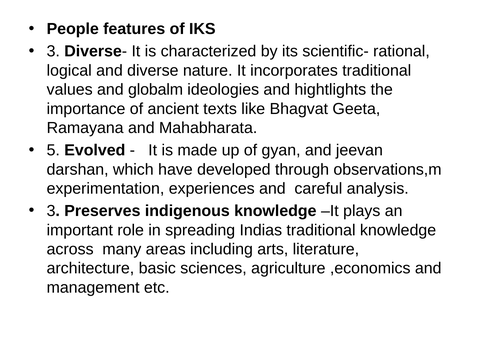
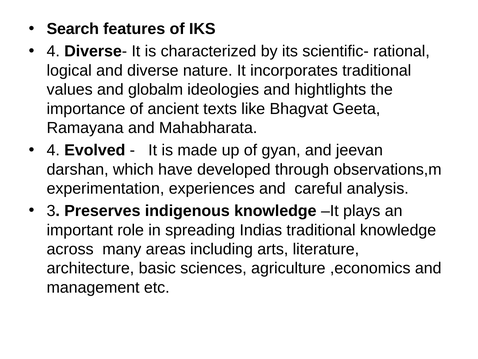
People: People -> Search
3 at (53, 51): 3 -> 4
5 at (53, 150): 5 -> 4
